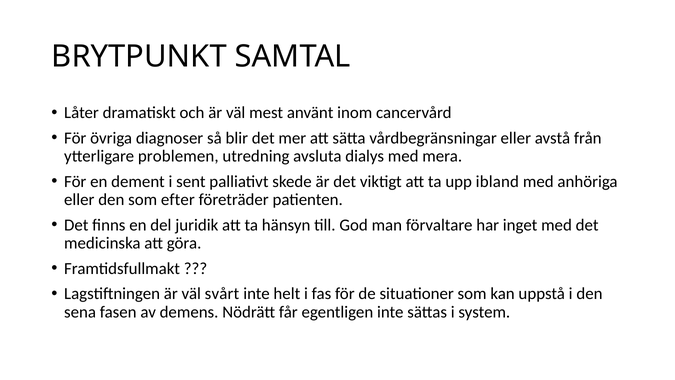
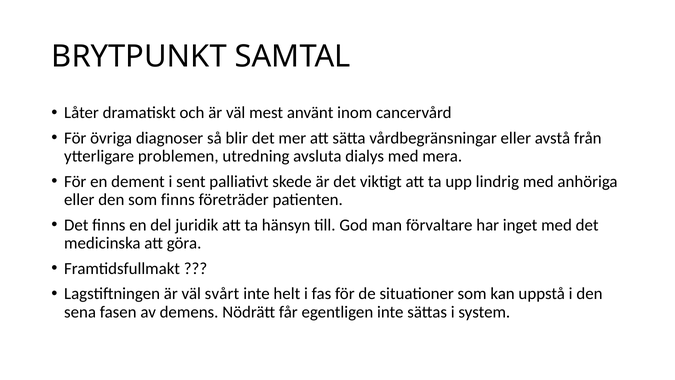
ibland: ibland -> lindrig
som efter: efter -> finns
